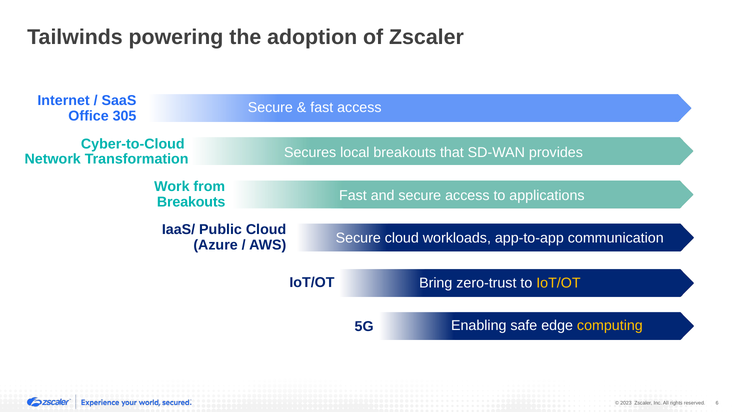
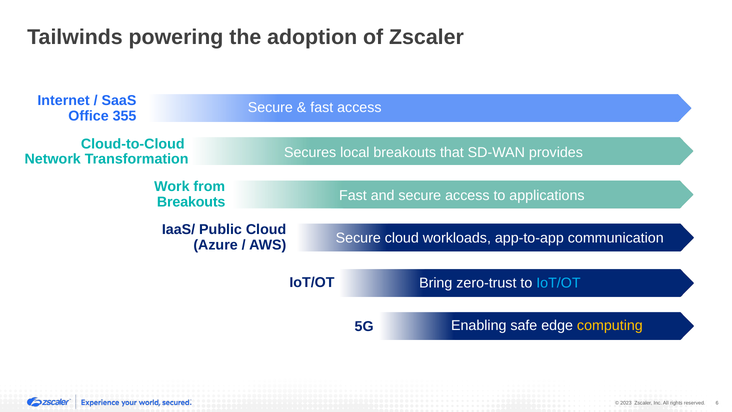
305: 305 -> 355
Cyber-to-Cloud: Cyber-to-Cloud -> Cloud-to-Cloud
IoT/OT at (558, 283) colour: yellow -> light blue
